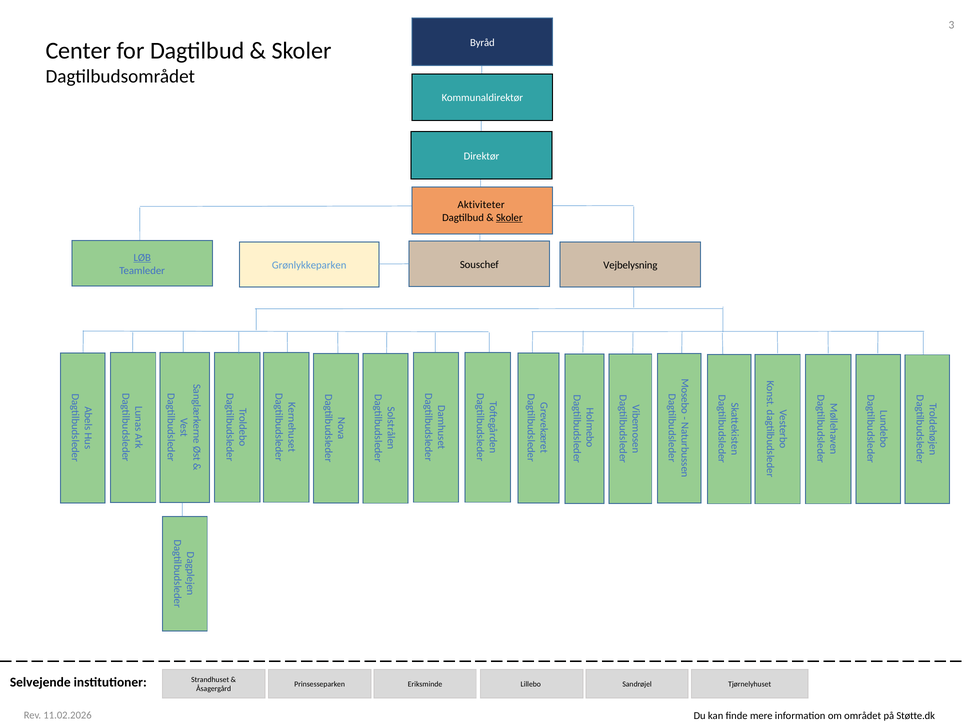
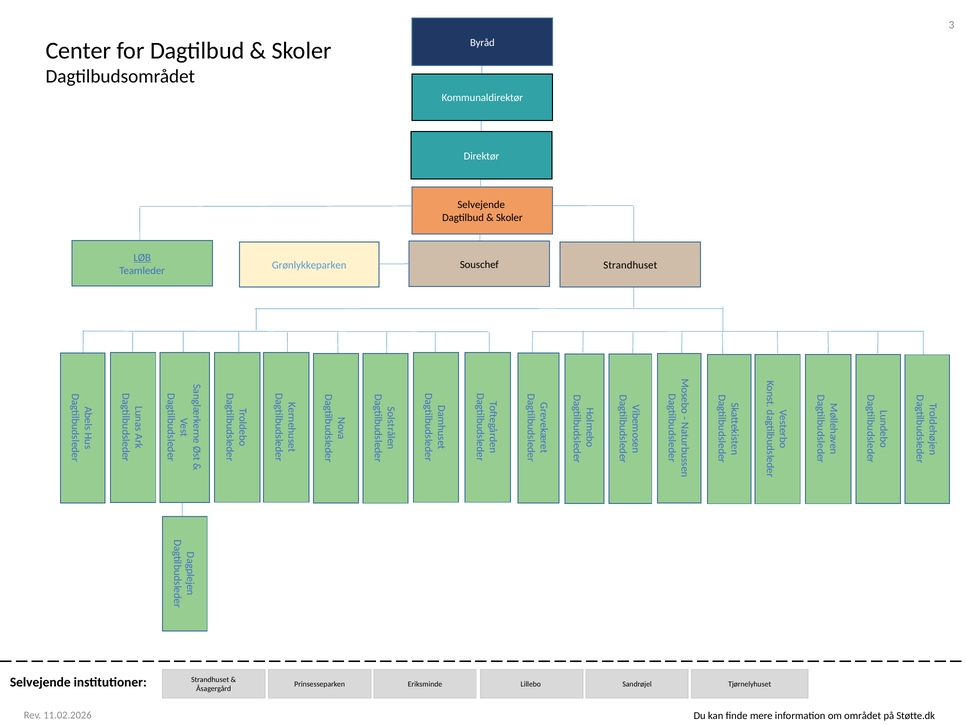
Aktiviteter at (481, 205): Aktiviteter -> Selvejende
Skoler at (509, 217) underline: present -> none
Vejbelysning at (630, 265): Vejbelysning -> Strandhuset
